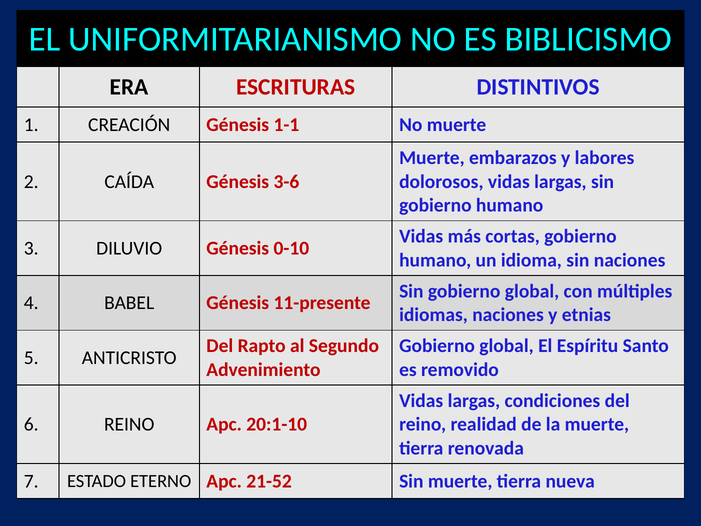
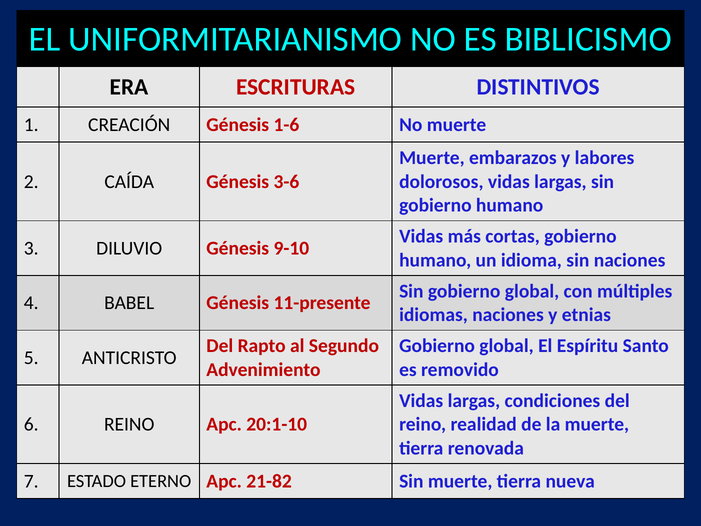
1-1: 1-1 -> 1-6
0-10: 0-10 -> 9-10
21-52: 21-52 -> 21-82
